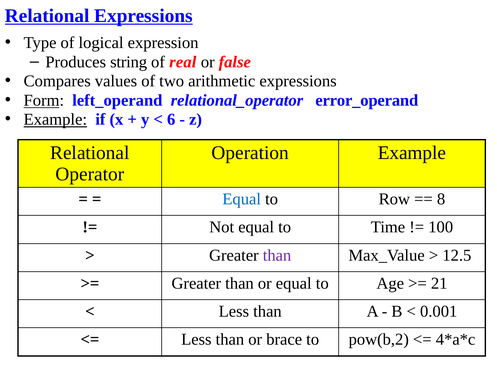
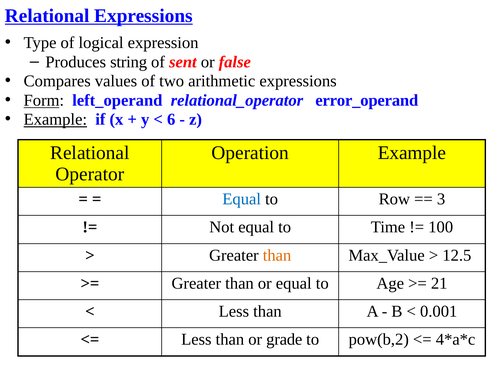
real: real -> sent
8: 8 -> 3
than at (277, 256) colour: purple -> orange
brace: brace -> grade
